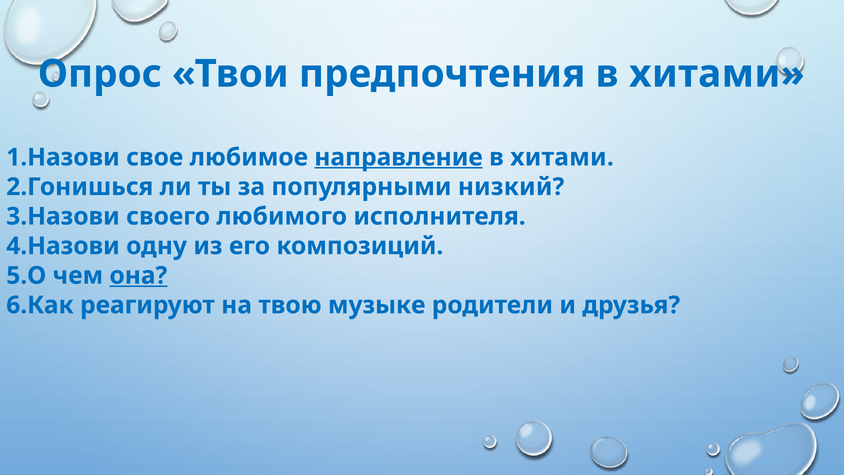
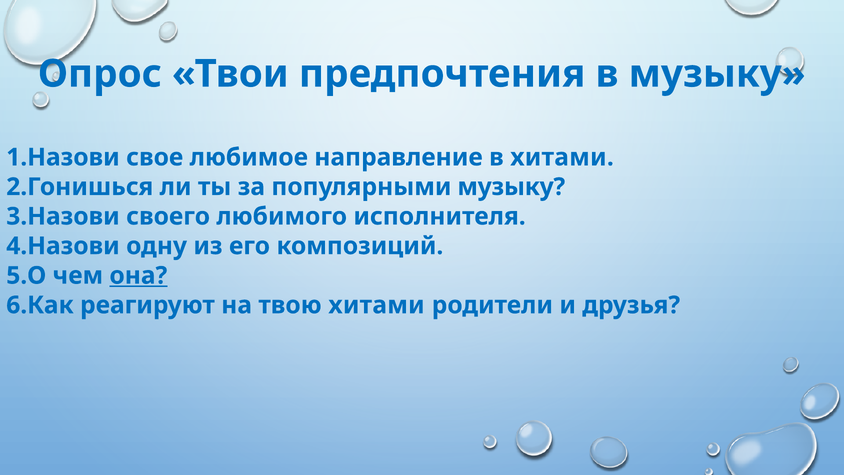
предпочтения в хитами: хитами -> музыку
направление underline: present -> none
популярными низкий: низкий -> музыку
твою музыке: музыке -> хитами
